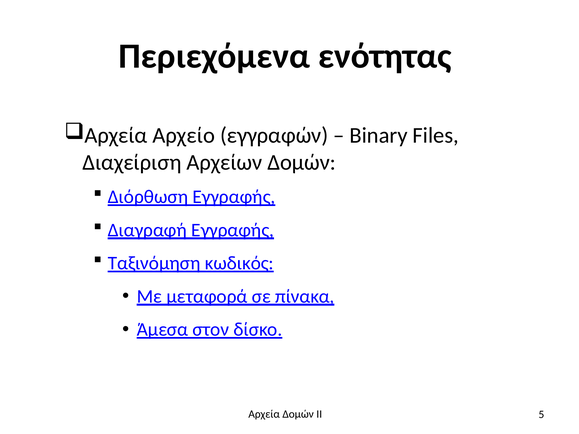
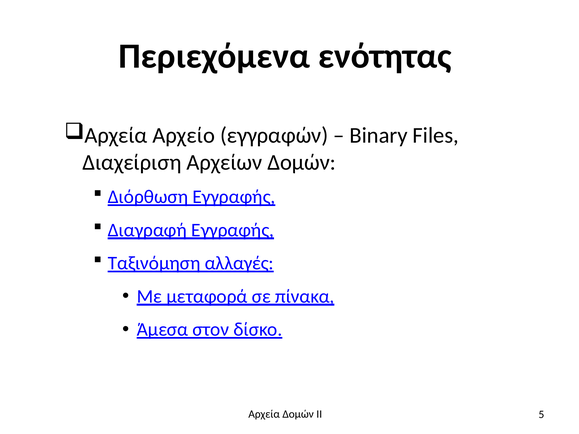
κωδικός: κωδικός -> αλλαγές
